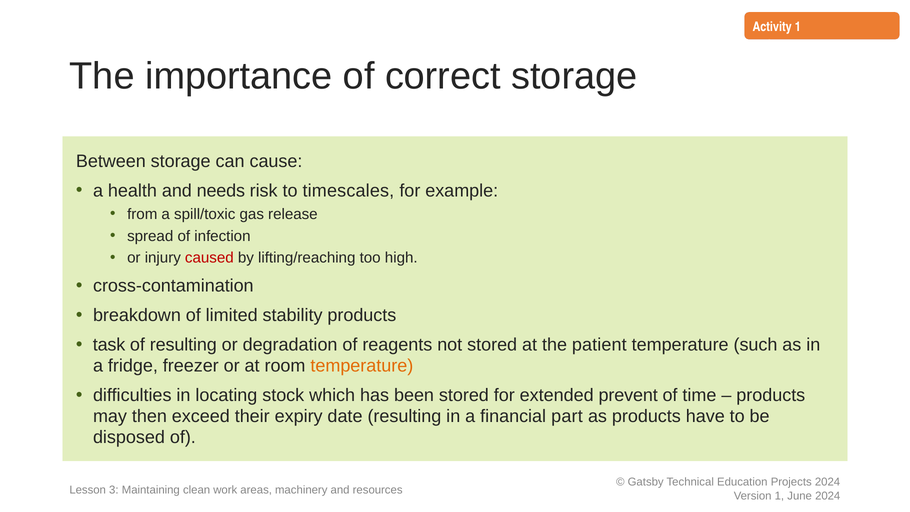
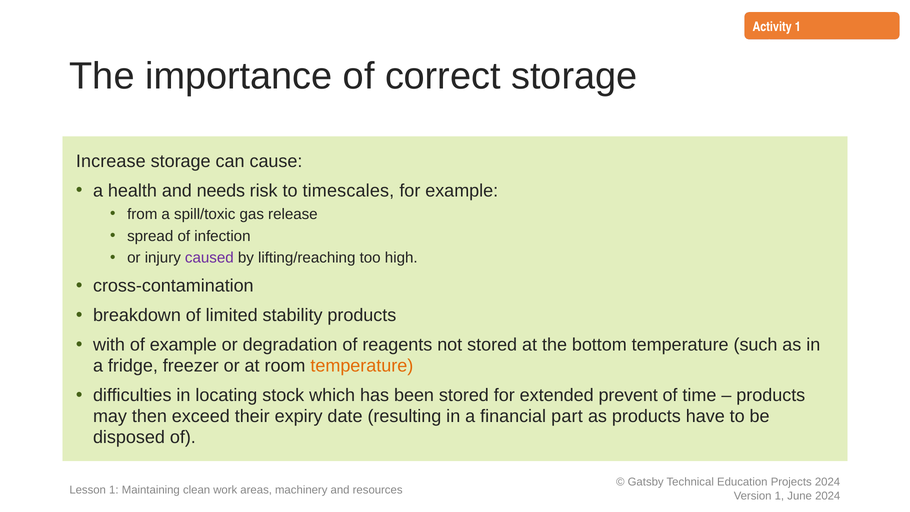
Between: Between -> Increase
caused colour: red -> purple
task: task -> with
of resulting: resulting -> example
patient: patient -> bottom
Lesson 3: 3 -> 1
